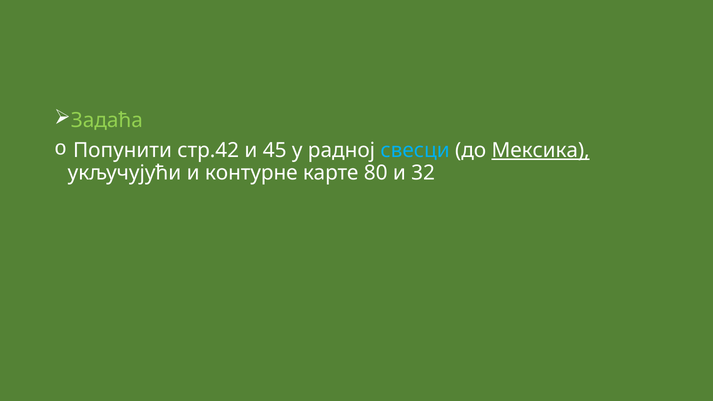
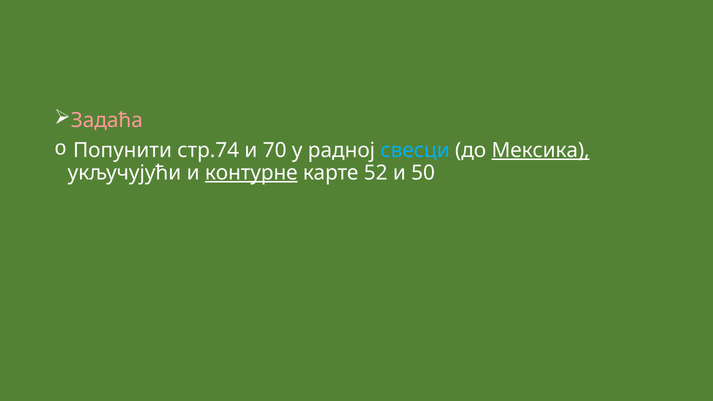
Задаћа colour: light green -> pink
стр.42: стр.42 -> стр.74
45: 45 -> 70
контурне underline: none -> present
80: 80 -> 52
32: 32 -> 50
